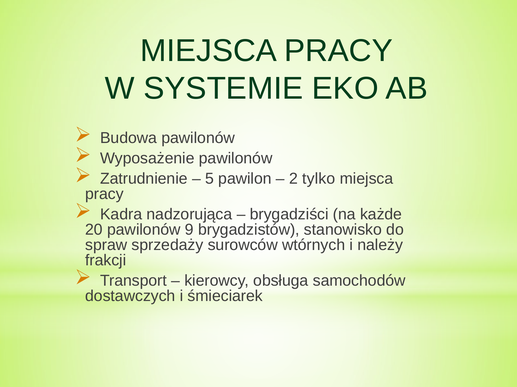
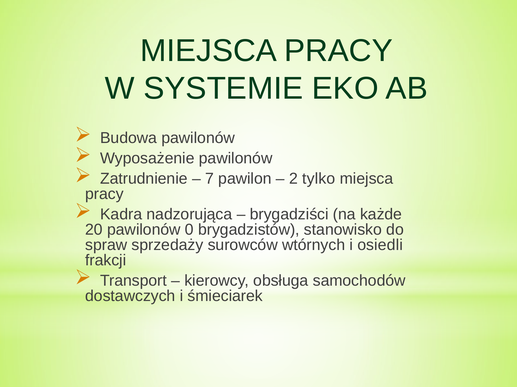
5: 5 -> 7
9: 9 -> 0
należy: należy -> osiedli
